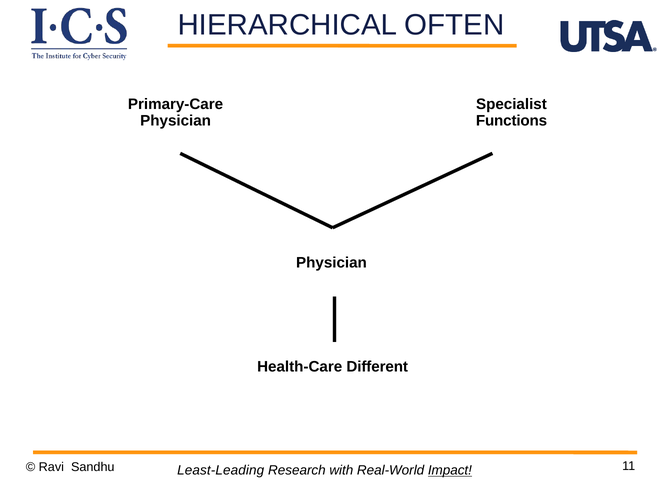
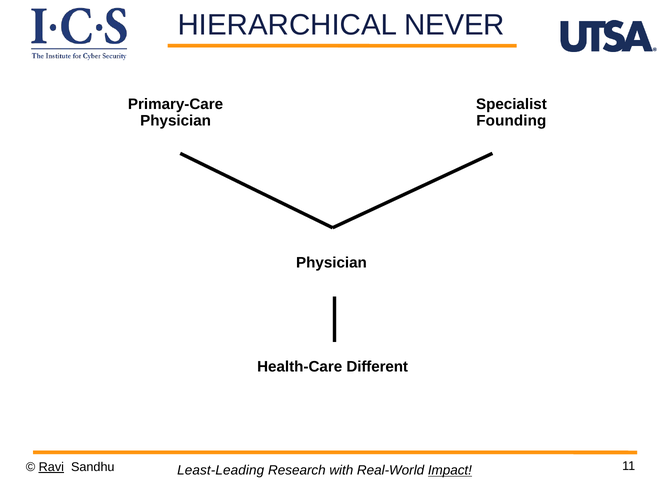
OFTEN: OFTEN -> NEVER
Functions: Functions -> Founding
Ravi underline: none -> present
